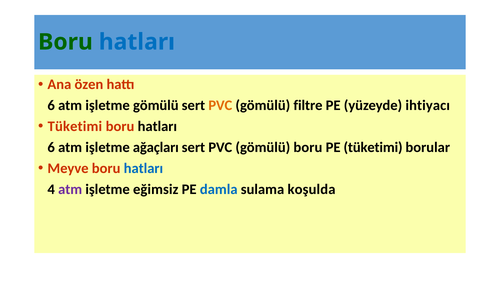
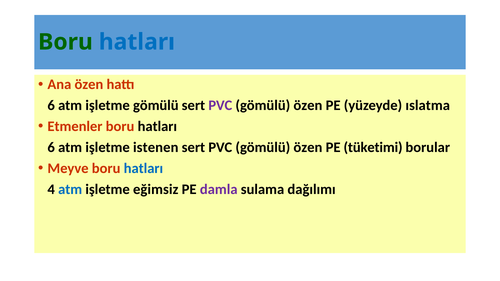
PVC at (220, 106) colour: orange -> purple
filtre at (308, 106): filtre -> özen
ihtiyacı: ihtiyacı -> ıslatma
Tüketimi at (75, 126): Tüketimi -> Etmenler
ağaçları: ağaçları -> istenen
boru at (308, 147): boru -> özen
atm at (70, 189) colour: purple -> blue
damla colour: blue -> purple
koşulda: koşulda -> dağılımı
